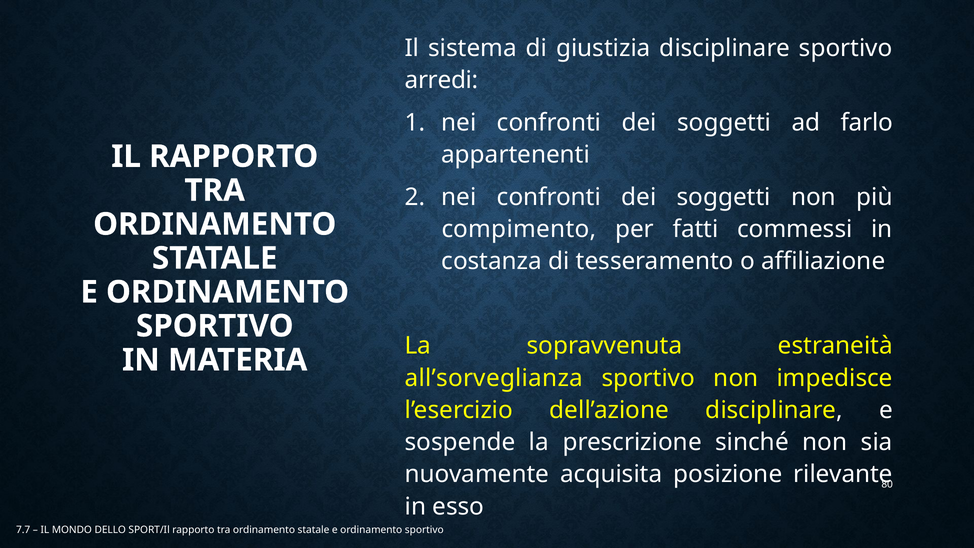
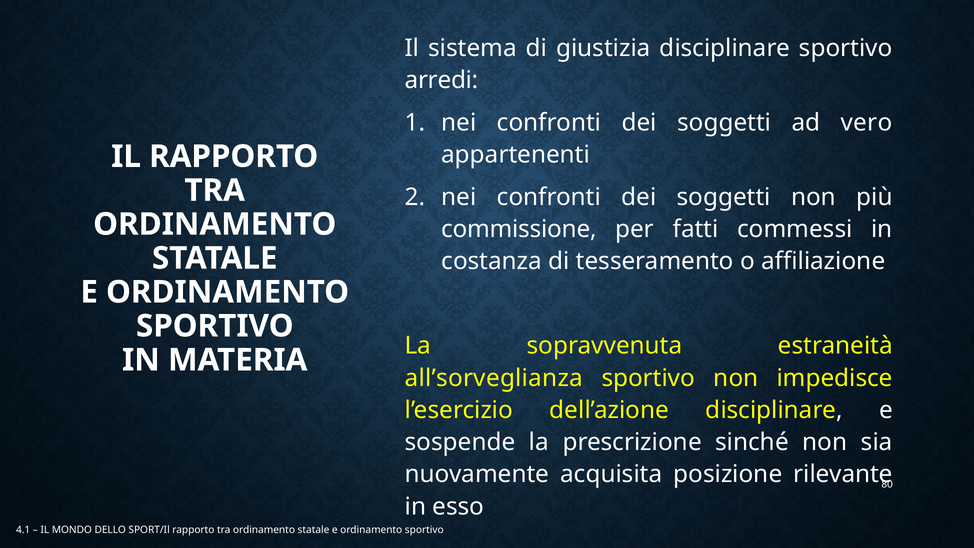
farlo: farlo -> vero
compimento: compimento -> commissione
7.7: 7.7 -> 4.1
